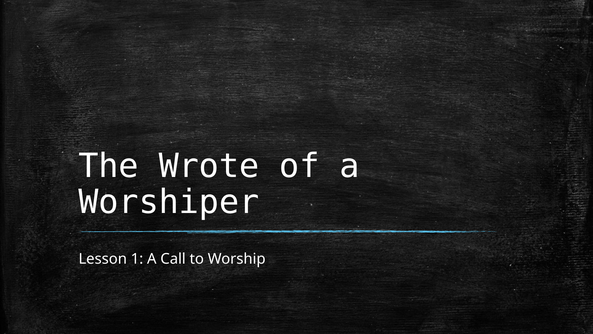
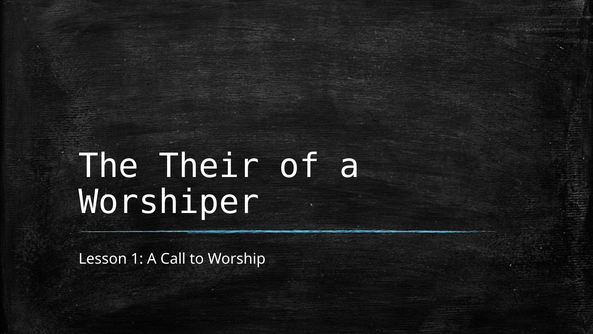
Wrote: Wrote -> Their
